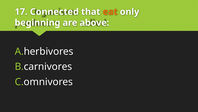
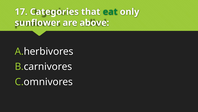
Connected: Connected -> Categories
eat colour: orange -> green
beginning: beginning -> sunflower
